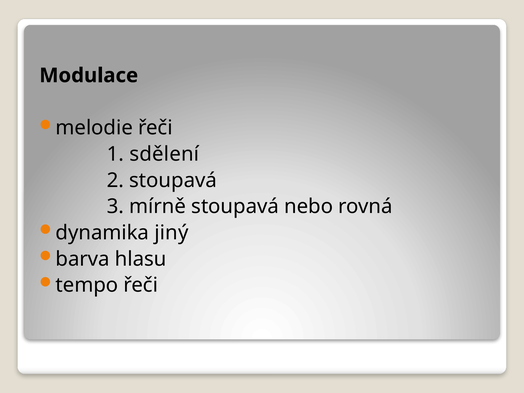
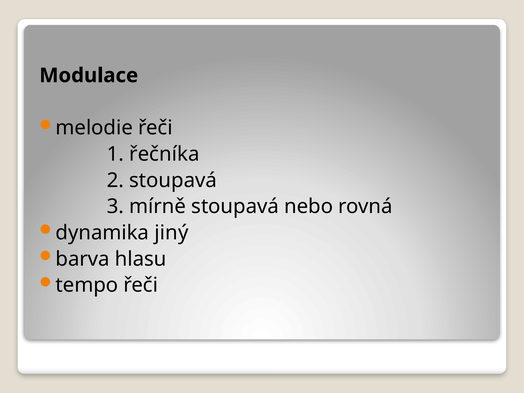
sdělení: sdělení -> řečníka
